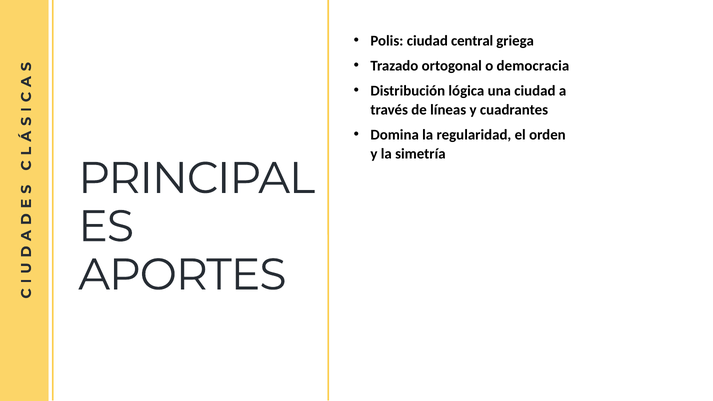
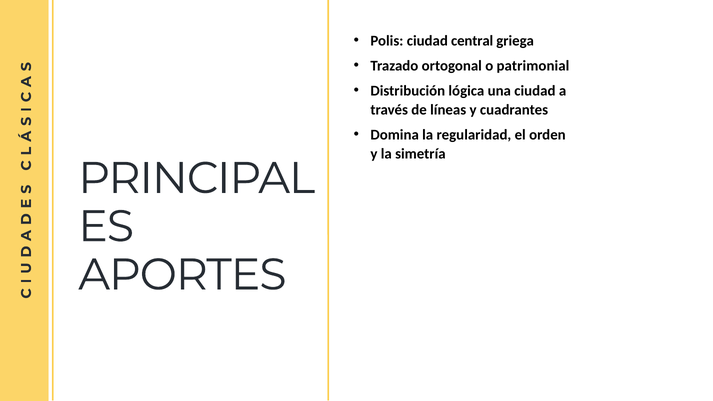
democracia: democracia -> patrimonial
